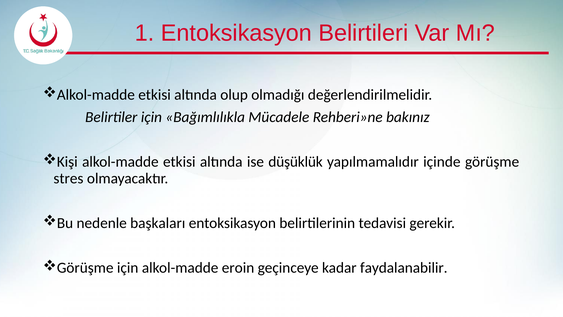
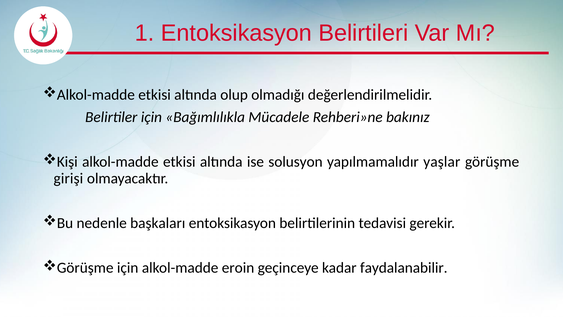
düşüklük: düşüklük -> solusyon
içinde: içinde -> yaşlar
stres: stres -> girişi
